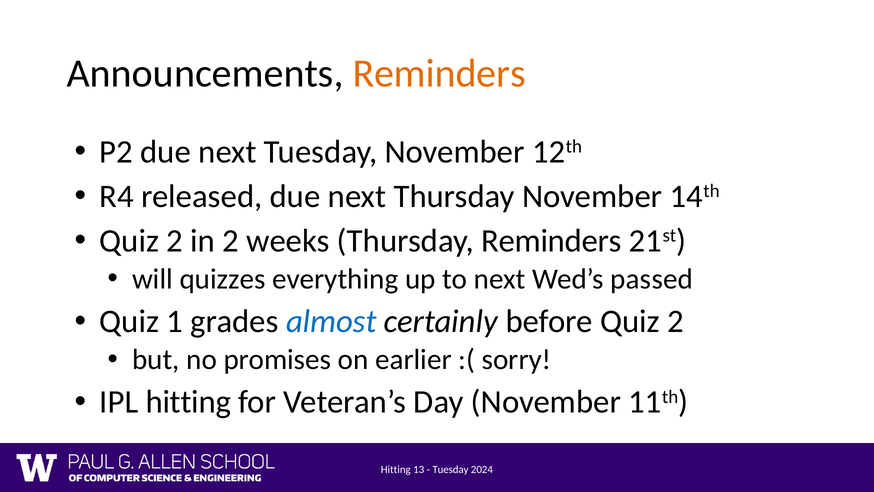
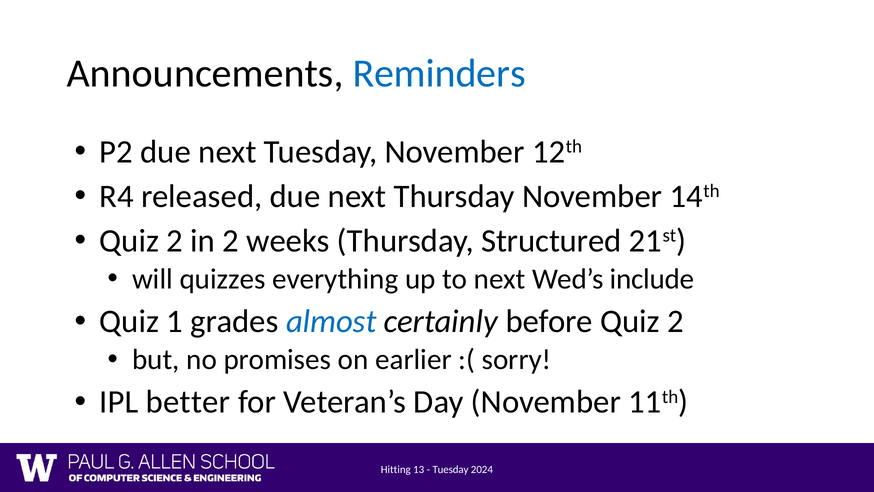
Reminders at (439, 73) colour: orange -> blue
Thursday Reminders: Reminders -> Structured
passed: passed -> include
IPL hitting: hitting -> better
